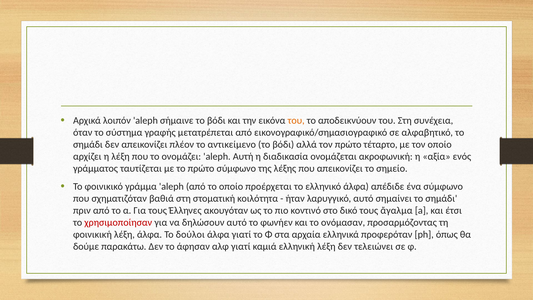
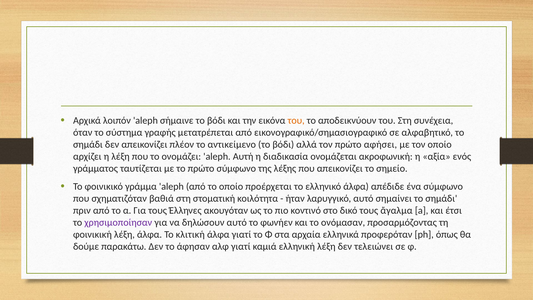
τέταρτο: τέταρτο -> αφήσει
χρησιμοποίησαν colour: red -> purple
δούλοι: δούλοι -> κλιτική
